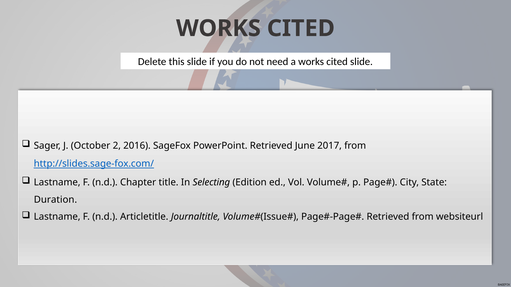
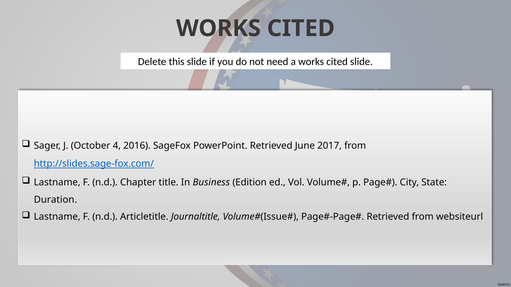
2: 2 -> 4
Selecting: Selecting -> Business
